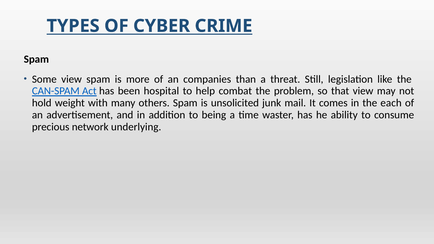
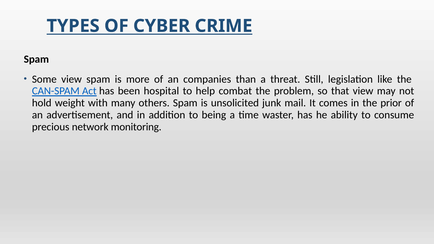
each: each -> prior
underlying: underlying -> monitoring
